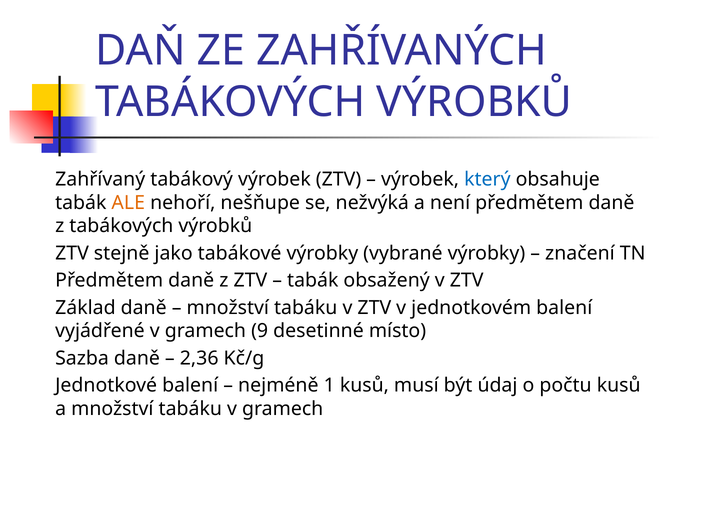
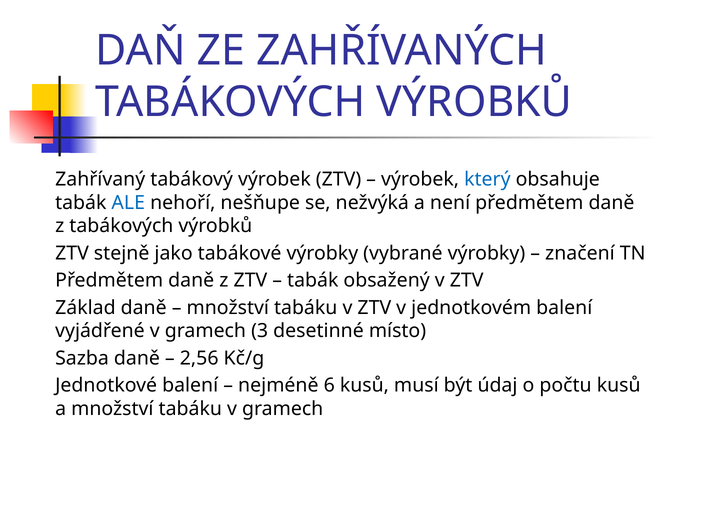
ALE colour: orange -> blue
9: 9 -> 3
2,36: 2,36 -> 2,56
1: 1 -> 6
